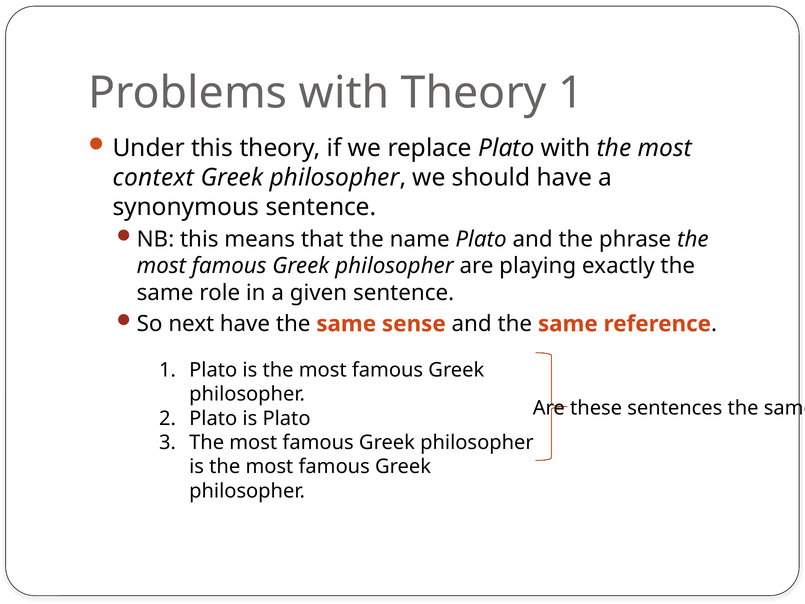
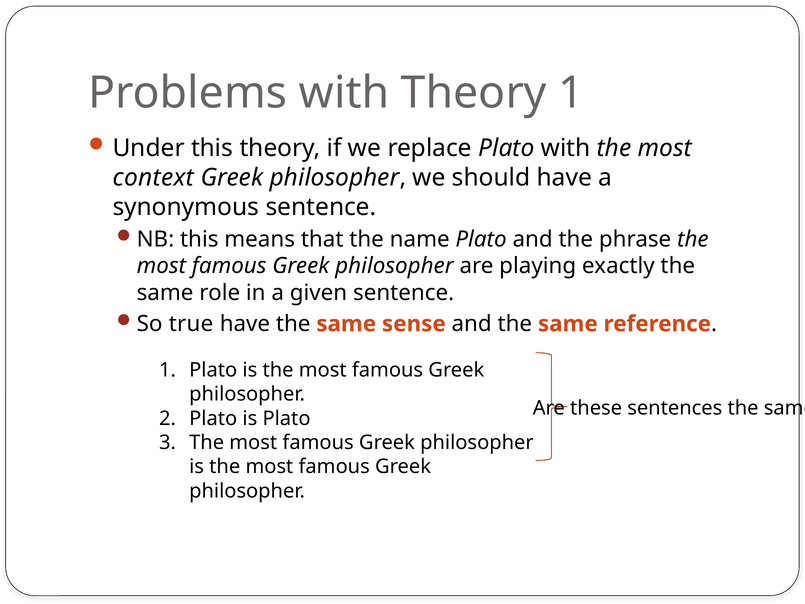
next: next -> true
